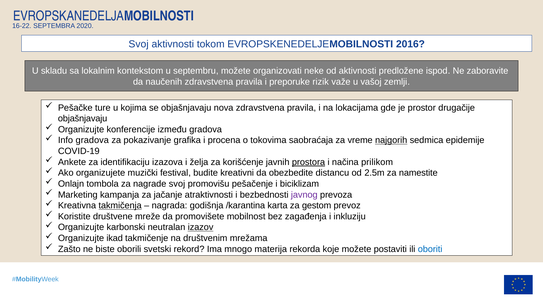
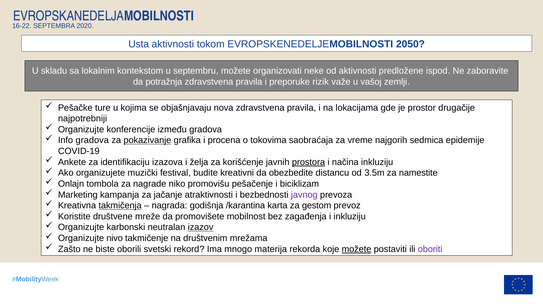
Svoj at (139, 44): Svoj -> Usta
2016: 2016 -> 2050
naučenih: naučenih -> potražnja
objašnjavaju at (83, 118): objašnjavaju -> najpotrebniji
pokazivanje underline: none -> present
najgorih underline: present -> none
načina prilikom: prilikom -> inkluziju
2.5m: 2.5m -> 3.5m
nagrade svoj: svoj -> niko
ikad: ikad -> nivo
možete at (356, 249) underline: none -> present
oboriti colour: blue -> purple
